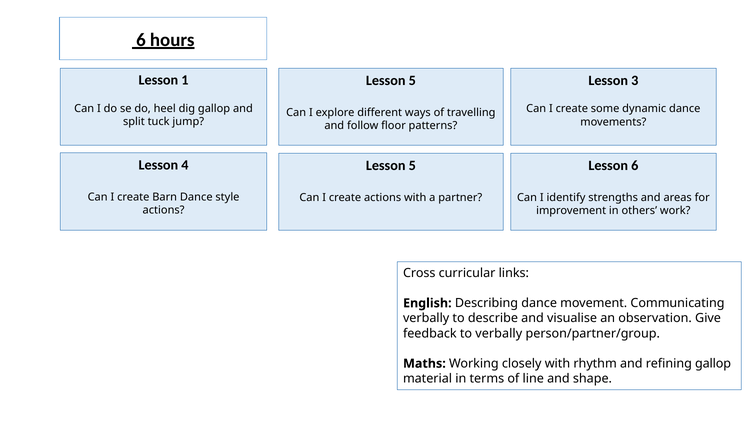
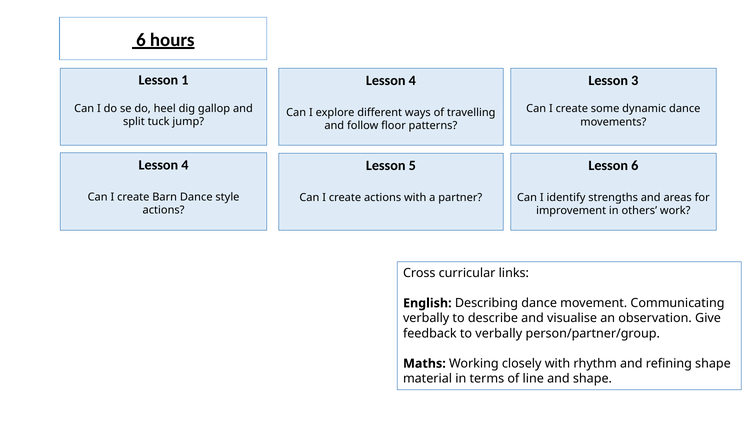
5 at (412, 81): 5 -> 4
refining gallop: gallop -> shape
